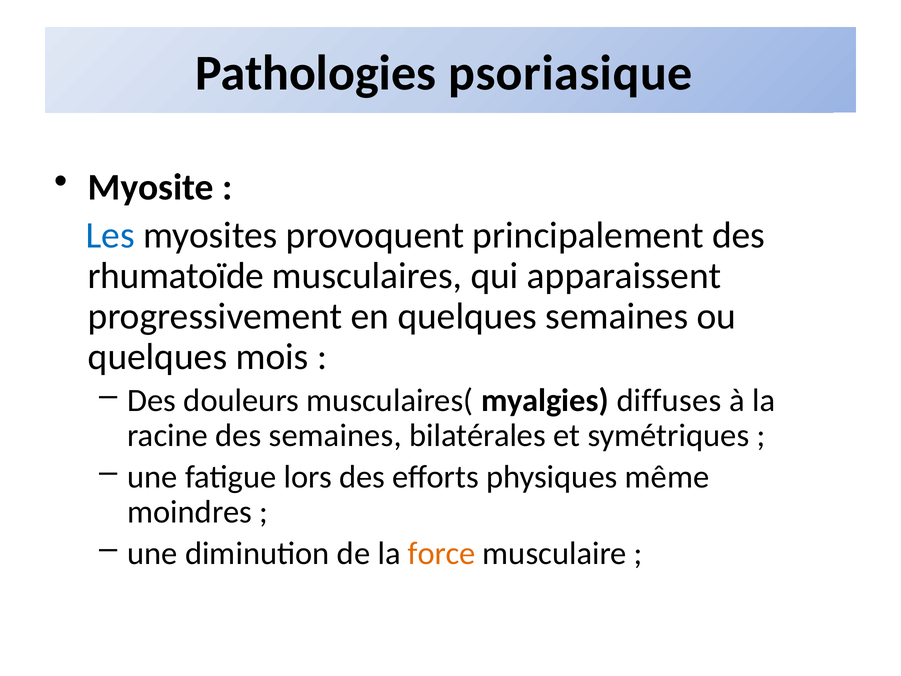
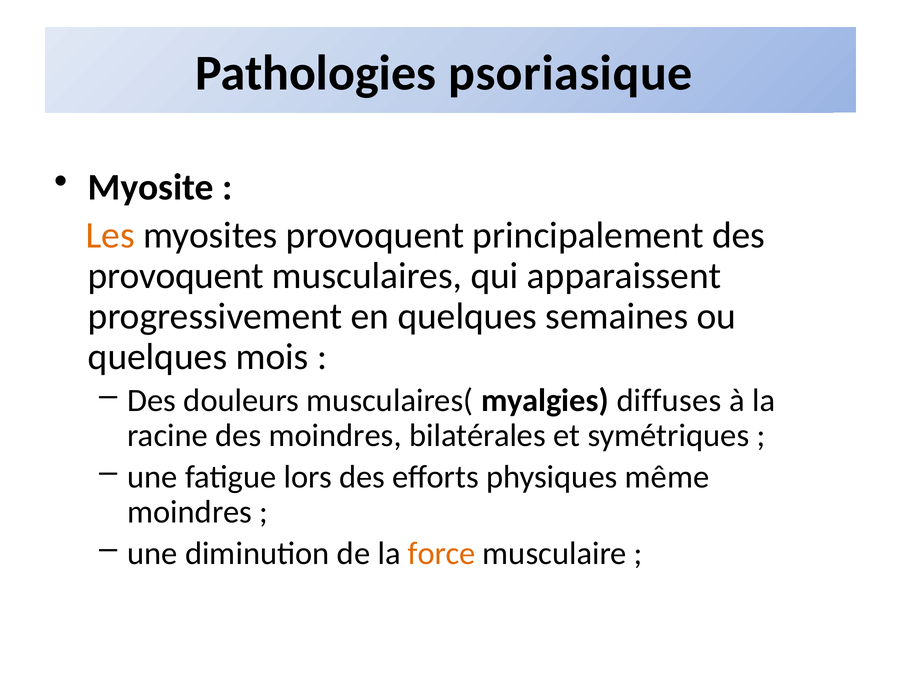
Les colour: blue -> orange
rhumatoïde at (176, 276): rhumatoïde -> provoquent
des semaines: semaines -> moindres
